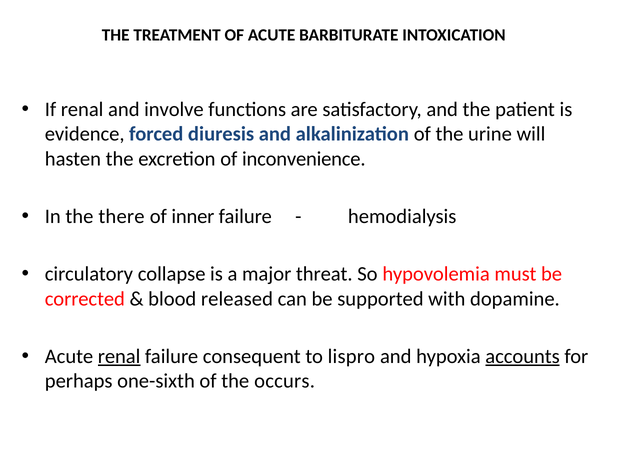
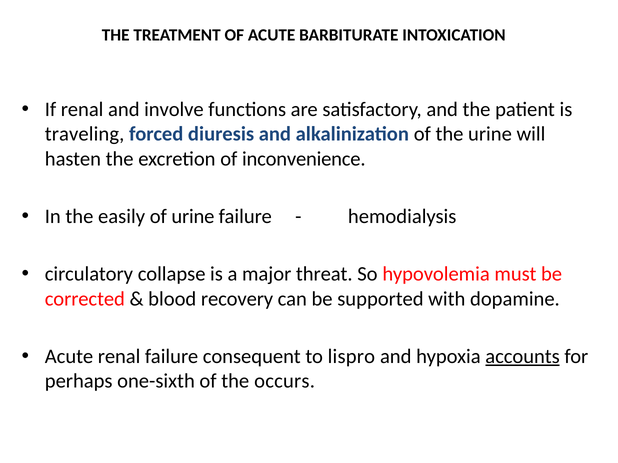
evidence: evidence -> traveling
there: there -> easily
of inner: inner -> urine
released: released -> recovery
renal at (119, 357) underline: present -> none
